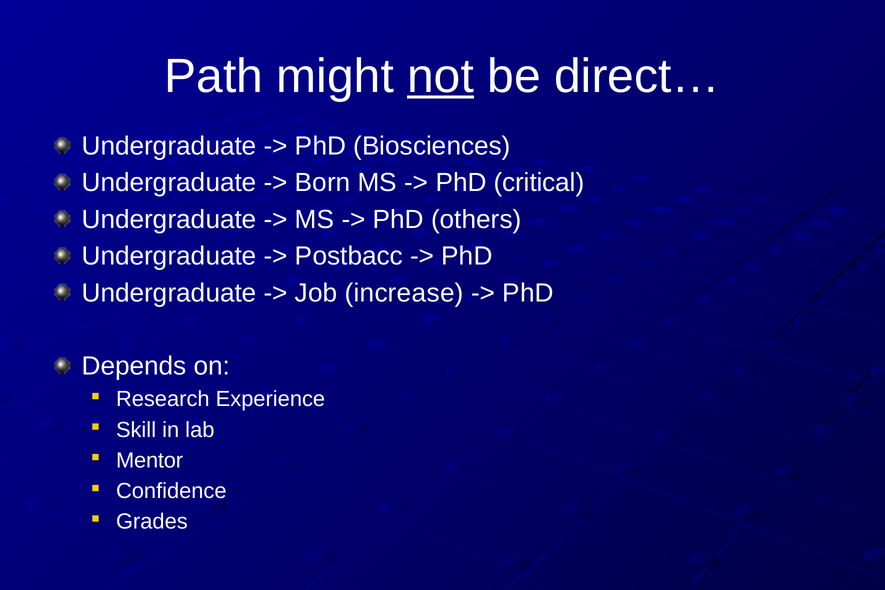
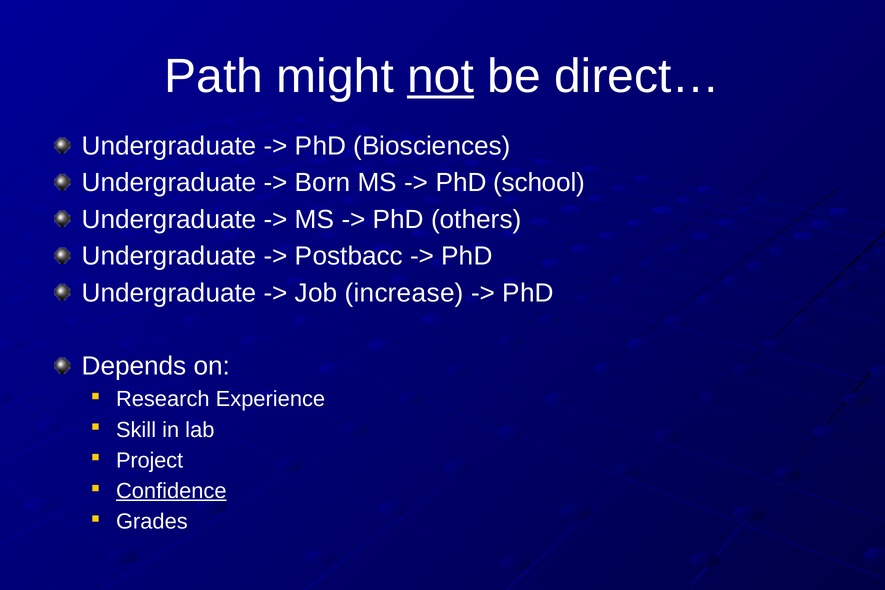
critical: critical -> school
Mentor: Mentor -> Project
Confidence underline: none -> present
